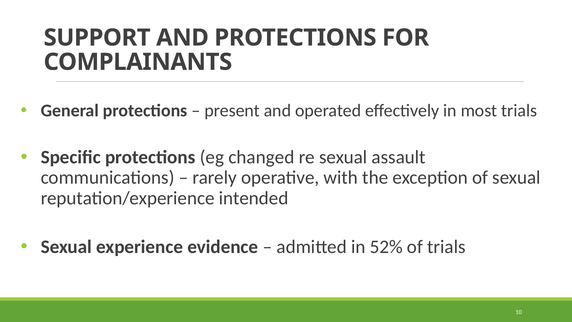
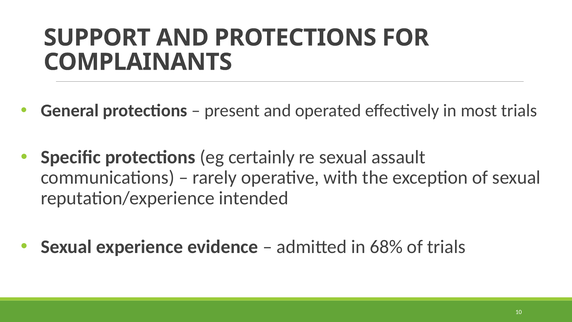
changed: changed -> certainly
52%: 52% -> 68%
